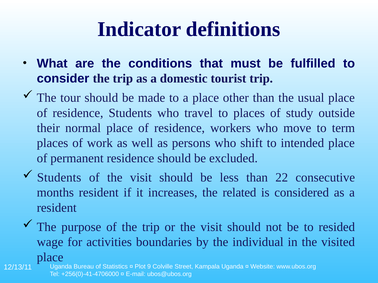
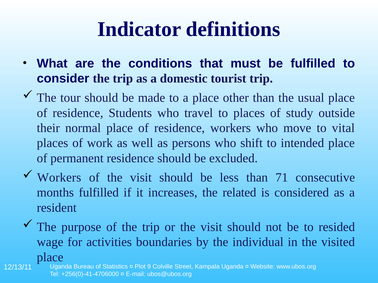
term: term -> vital
Students at (59, 178): Students -> Workers
22: 22 -> 71
months resident: resident -> fulfilled
